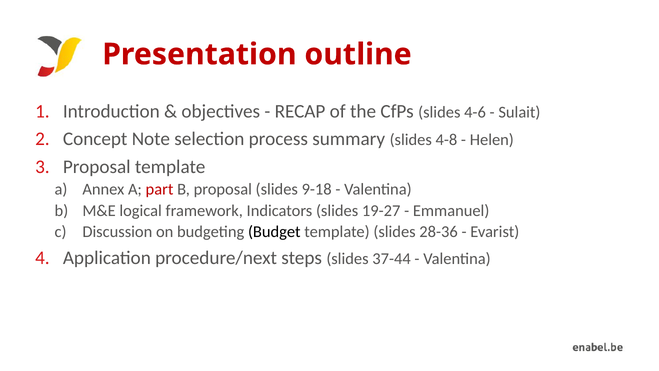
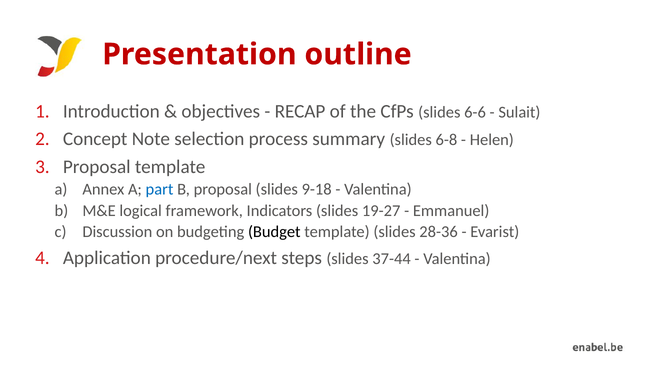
4-6: 4-6 -> 6-6
4-8: 4-8 -> 6-8
part colour: red -> blue
